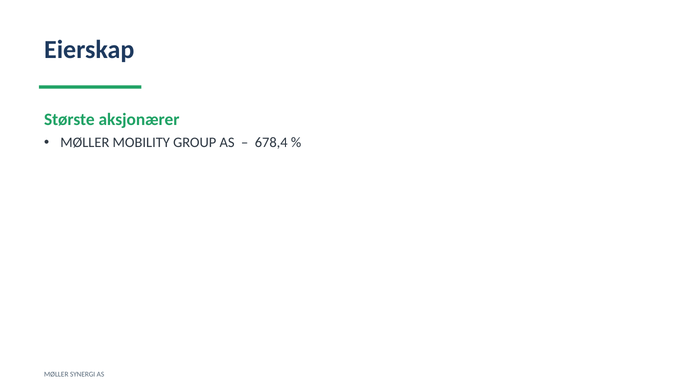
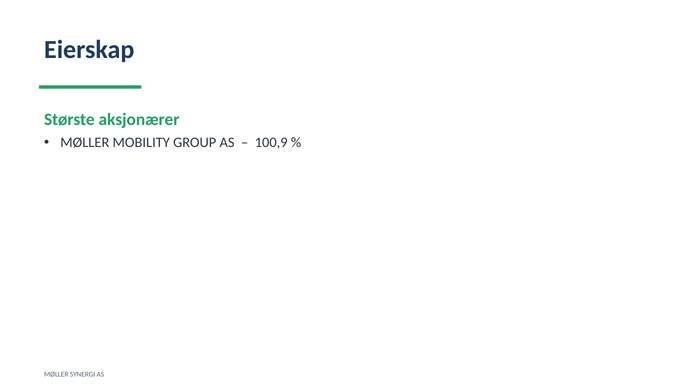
678,4: 678,4 -> 100,9
